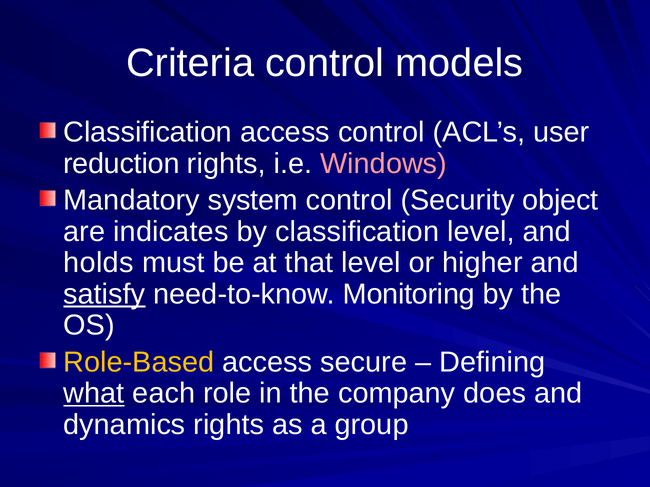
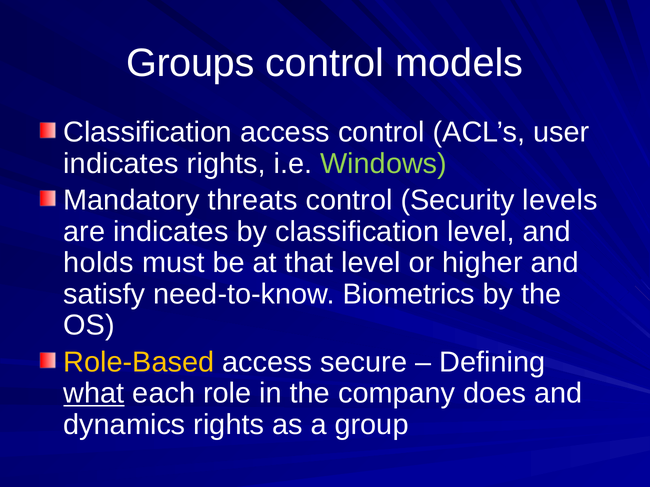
Criteria: Criteria -> Groups
reduction at (121, 164): reduction -> indicates
Windows colour: pink -> light green
system: system -> threats
object: object -> levels
satisfy underline: present -> none
Monitoring: Monitoring -> Biometrics
